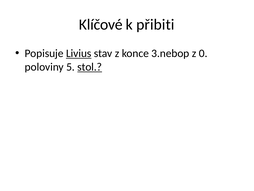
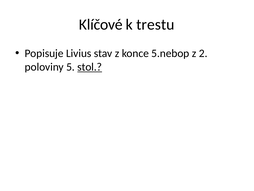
přibiti: přibiti -> trestu
Livius underline: present -> none
3.nebop: 3.nebop -> 5.nebop
0: 0 -> 2
